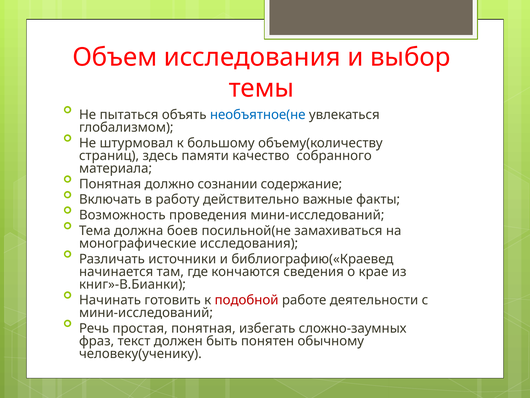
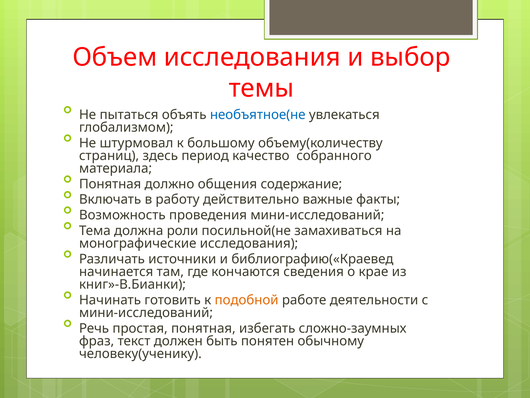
памяти: памяти -> период
сознании: сознании -> общения
боев: боев -> роли
подобной colour: red -> orange
